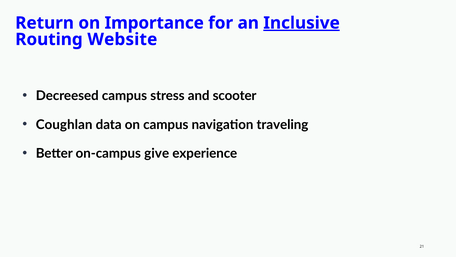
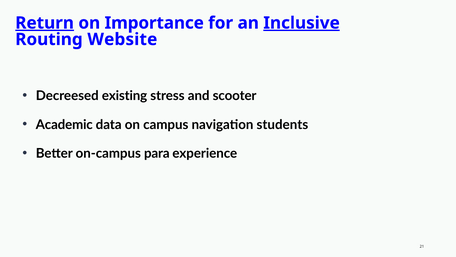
Return underline: none -> present
Decreesed campus: campus -> existing
Coughlan: Coughlan -> Academic
traveling: traveling -> students
give: give -> para
